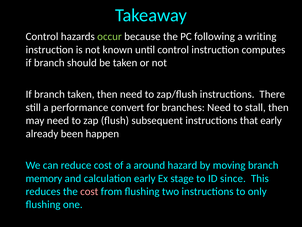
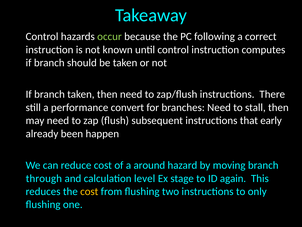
writing: writing -> correct
memory: memory -> through
calculation early: early -> level
since: since -> again
cost at (89, 191) colour: pink -> yellow
